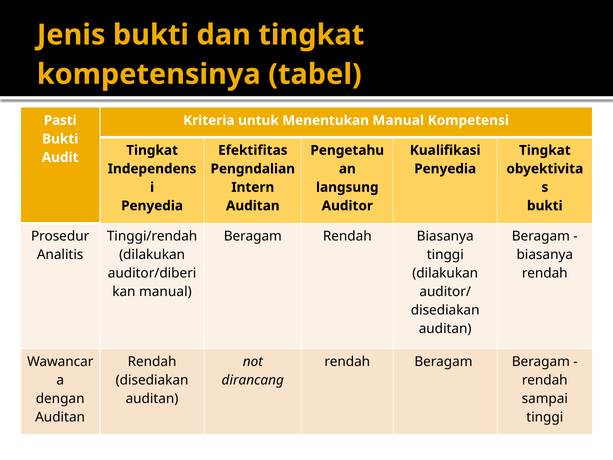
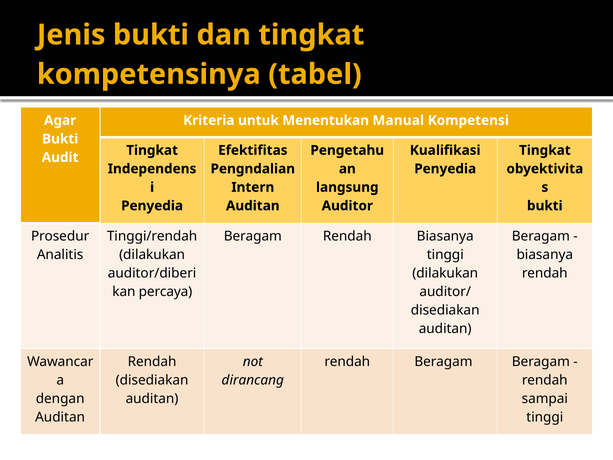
Pasti: Pasti -> Agar
kan manual: manual -> percaya
